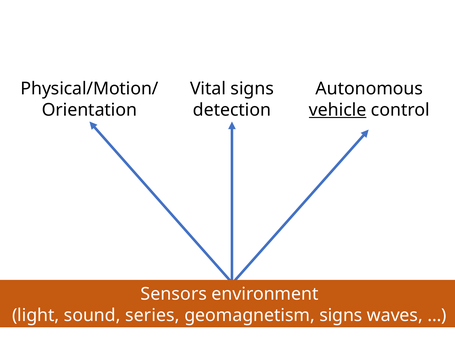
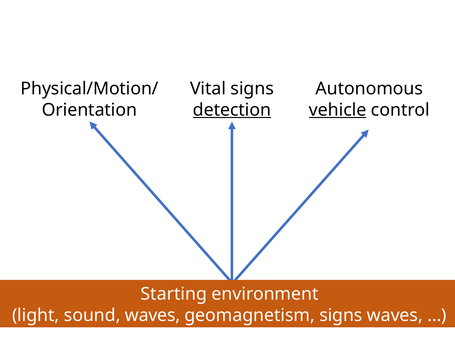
detection underline: none -> present
Sensors: Sensors -> Starting
sound series: series -> waves
